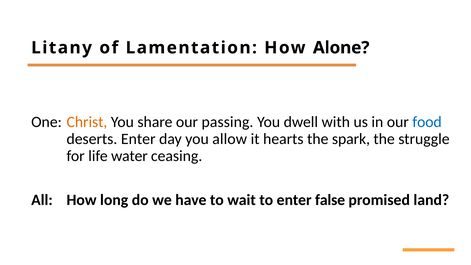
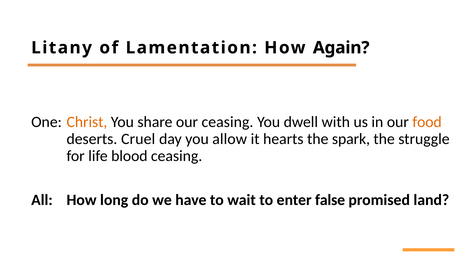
Alone: Alone -> Again
our passing: passing -> ceasing
food colour: blue -> orange
deserts Enter: Enter -> Cruel
water: water -> blood
